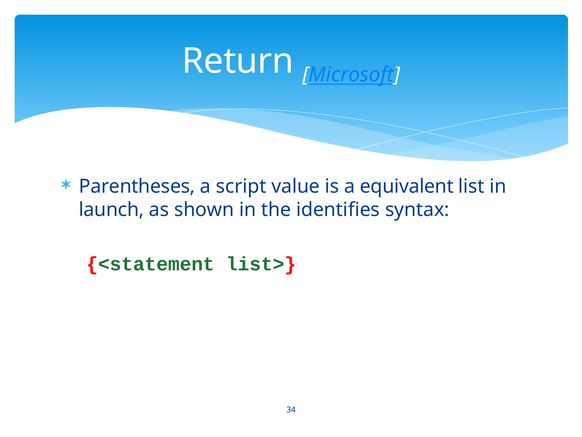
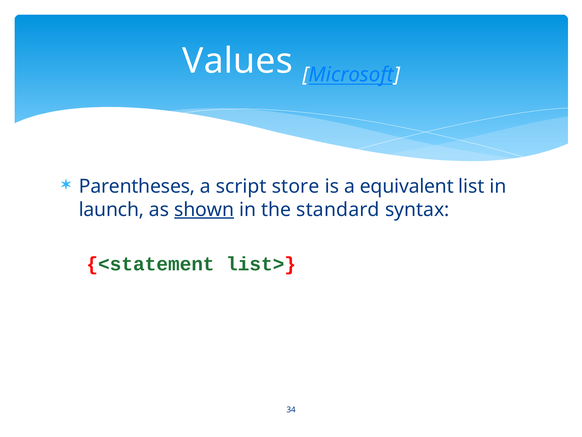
Return: Return -> Values
value: value -> store
shown underline: none -> present
identifies: identifies -> standard
